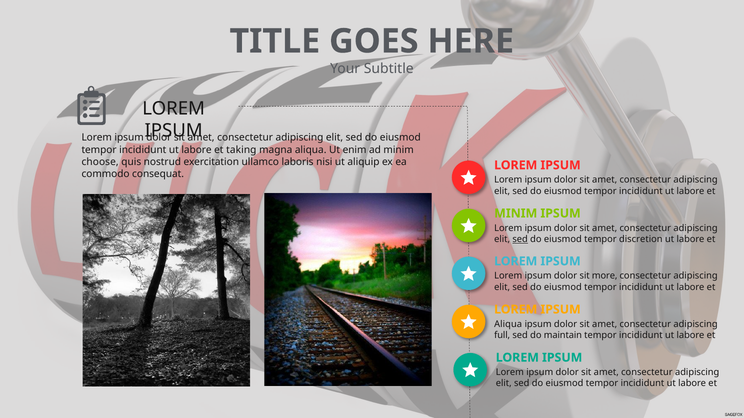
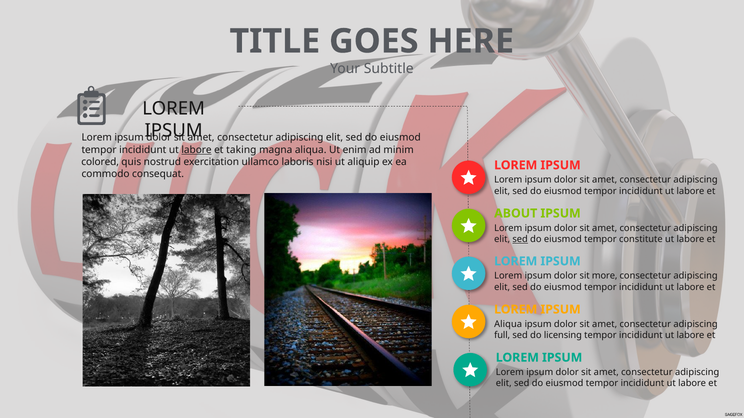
labore at (197, 150) underline: none -> present
choose: choose -> colored
MINIM at (516, 214): MINIM -> ABOUT
discretion: discretion -> constitute
maintain: maintain -> licensing
